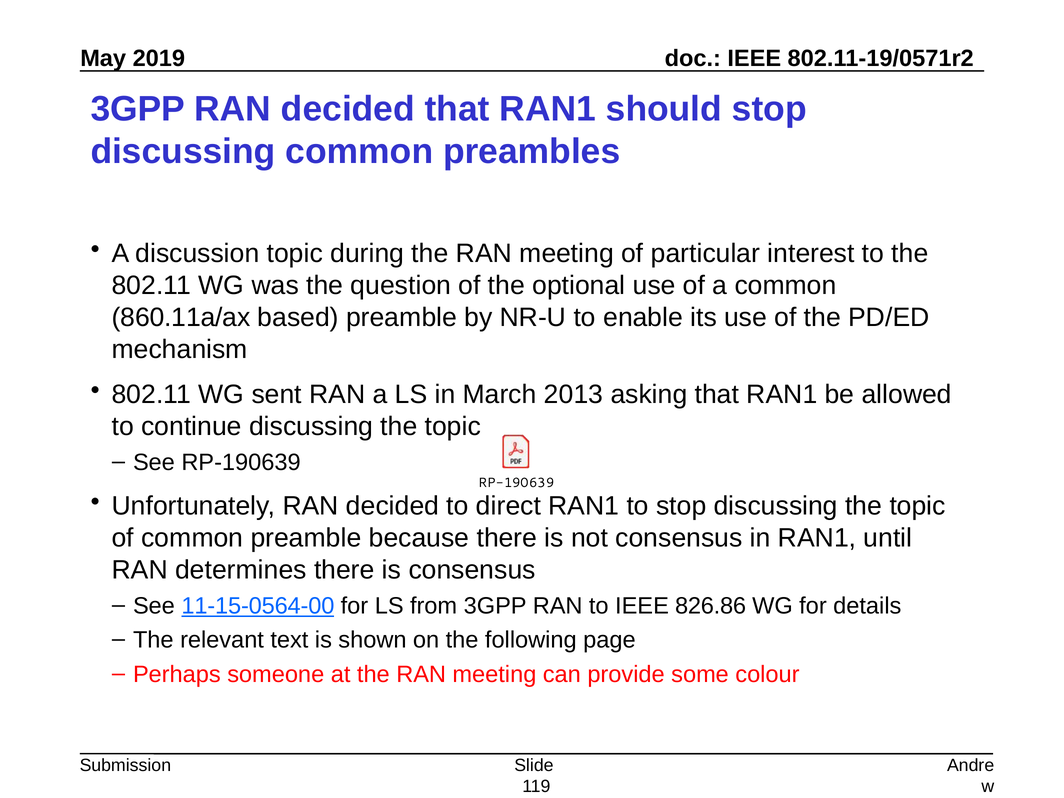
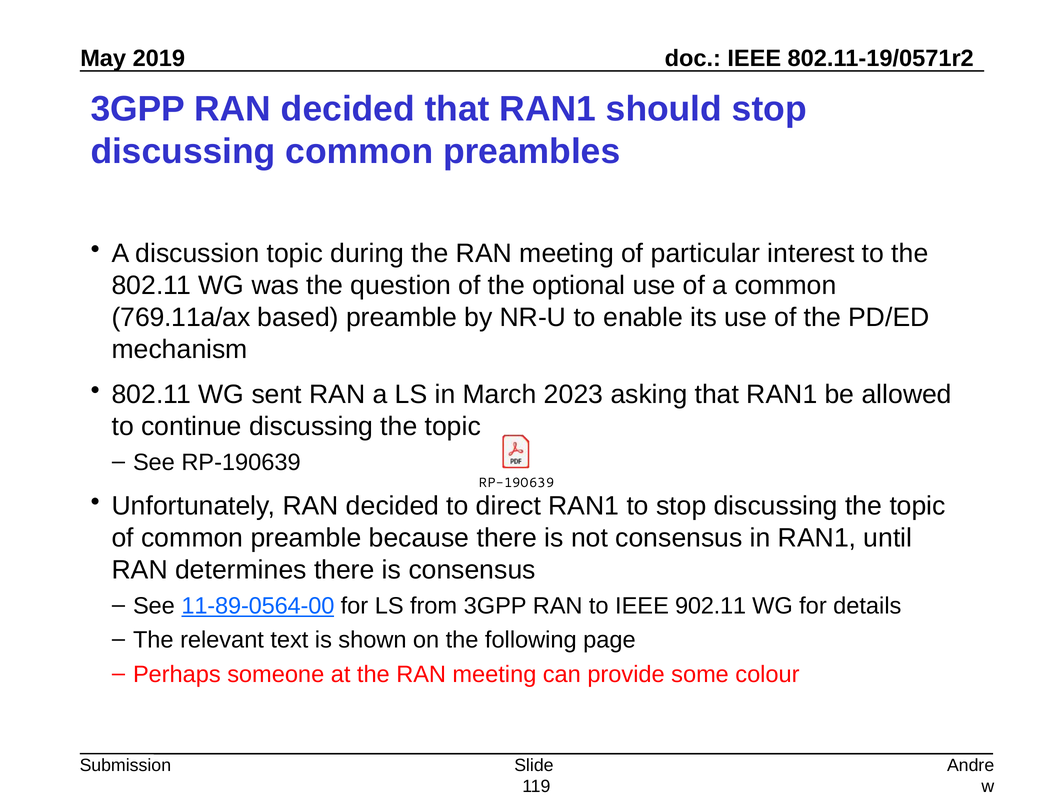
860.11a/ax: 860.11a/ax -> 769.11a/ax
2013: 2013 -> 2023
11-15-0564-00: 11-15-0564-00 -> 11-89-0564-00
826.86: 826.86 -> 902.11
